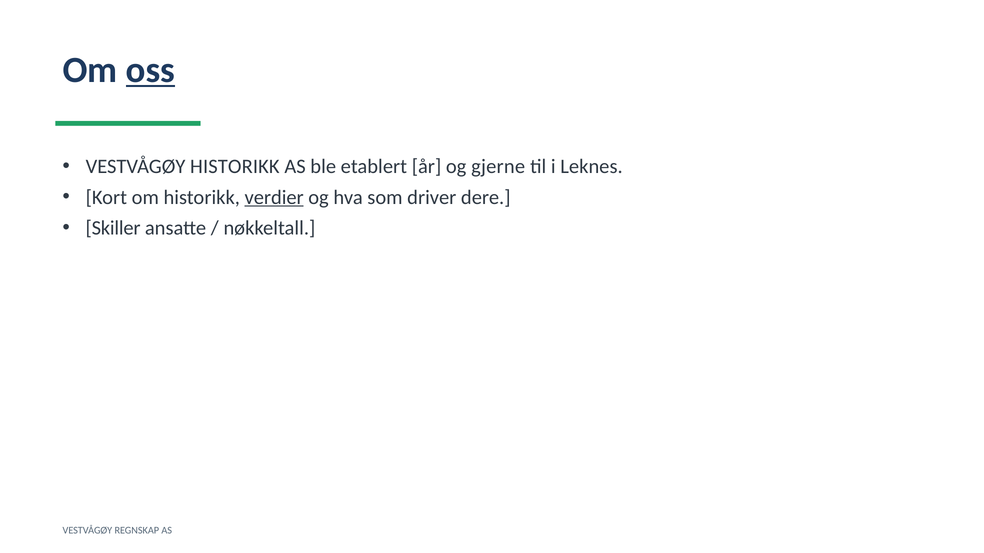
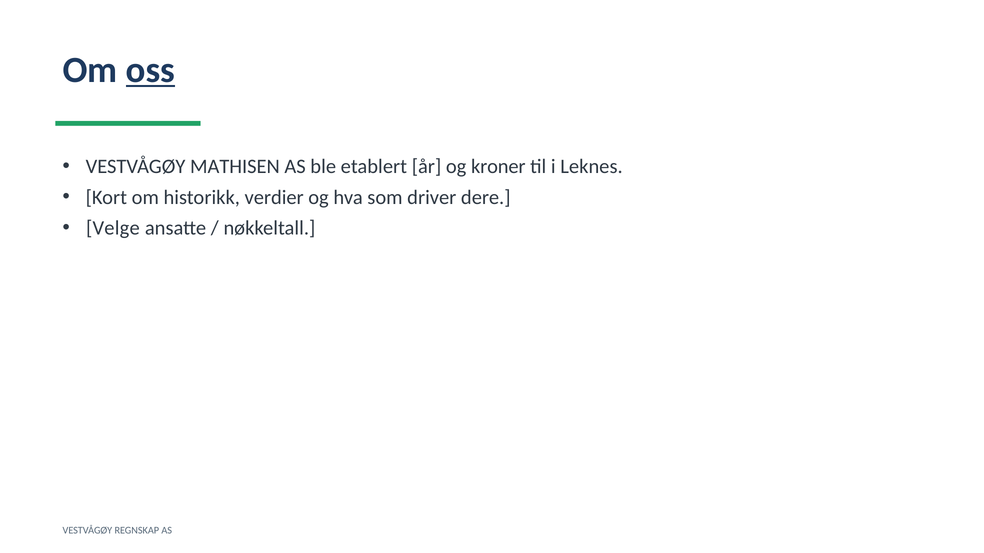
VESTVÅGØY HISTORIKK: HISTORIKK -> MATHISEN
gjerne: gjerne -> kroner
verdier underline: present -> none
Skiller: Skiller -> Velge
